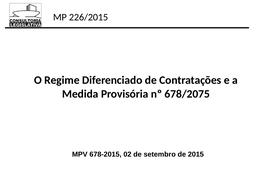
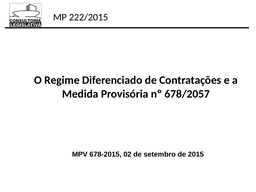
226/2015: 226/2015 -> 222/2015
678/2075: 678/2075 -> 678/2057
